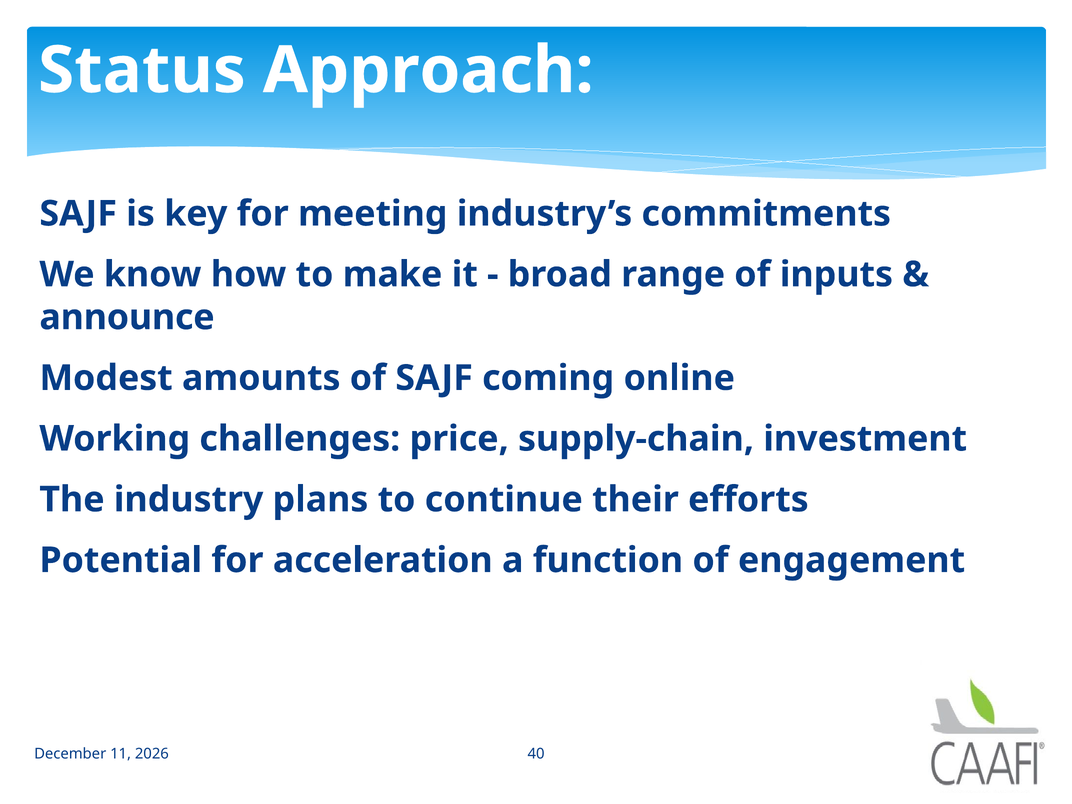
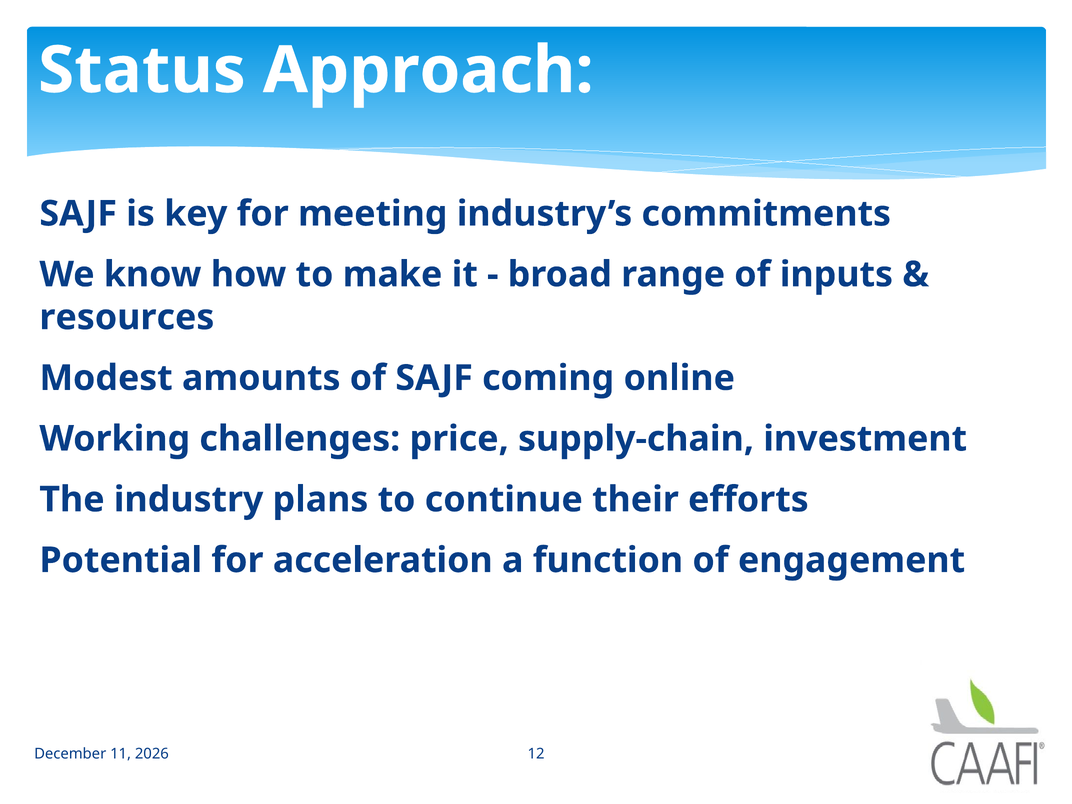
announce: announce -> resources
40: 40 -> 12
